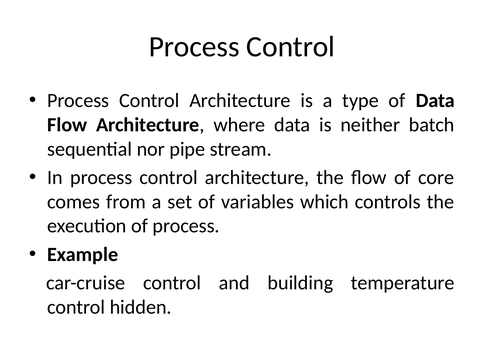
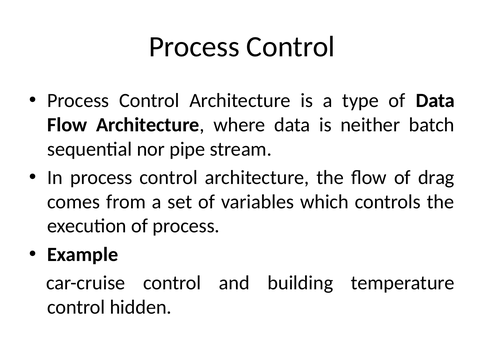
core: core -> drag
